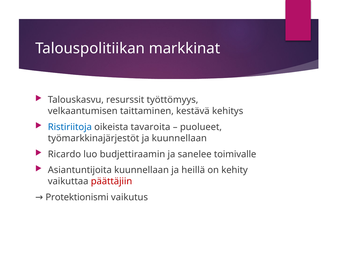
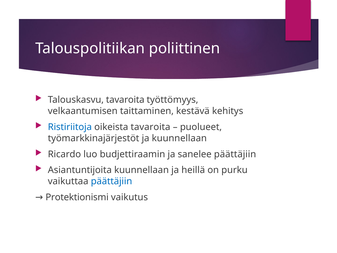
markkinat: markkinat -> poliittinen
Talouskasvu resurssit: resurssit -> tavaroita
sanelee toimivalle: toimivalle -> päättäjiin
kehity: kehity -> purku
päättäjiin at (112, 181) colour: red -> blue
